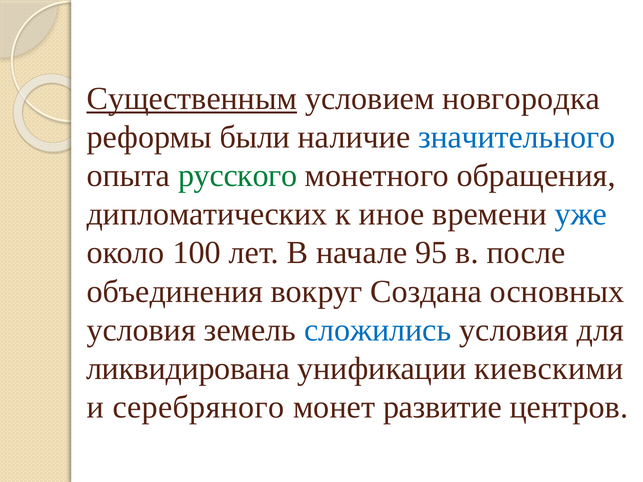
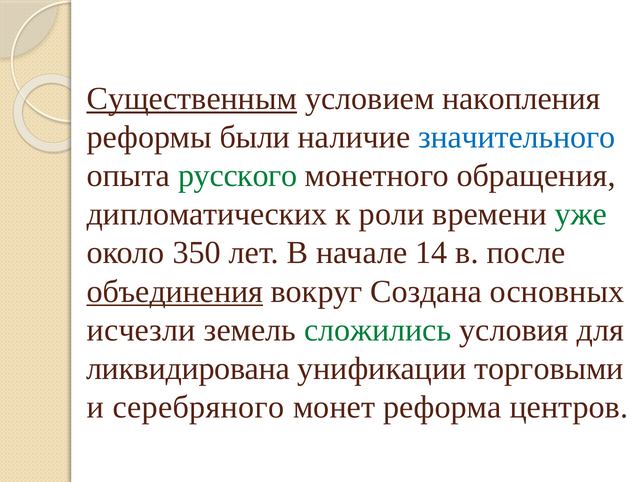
новгородка: новгородка -> накопления
иное: иное -> роли
уже colour: blue -> green
100: 100 -> 350
95: 95 -> 14
объединения underline: none -> present
условия at (141, 330): условия -> исчезли
сложились colour: blue -> green
киевскими: киевскими -> торговыми
развитие: развитие -> реформа
